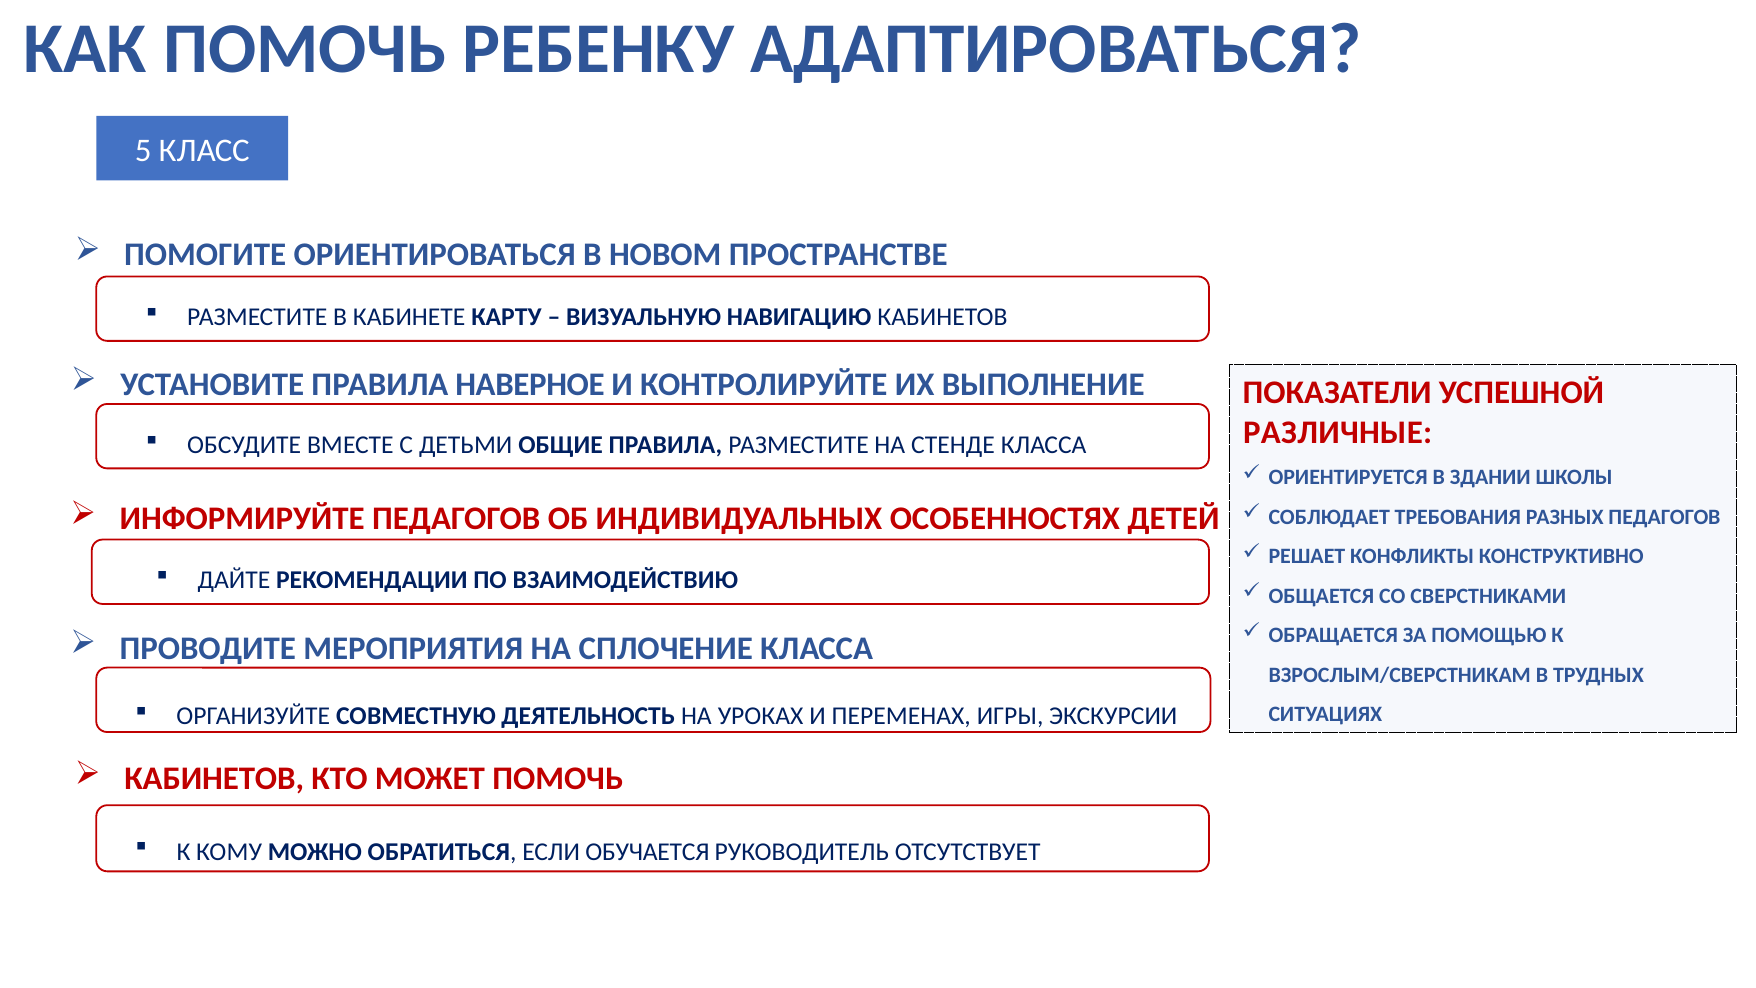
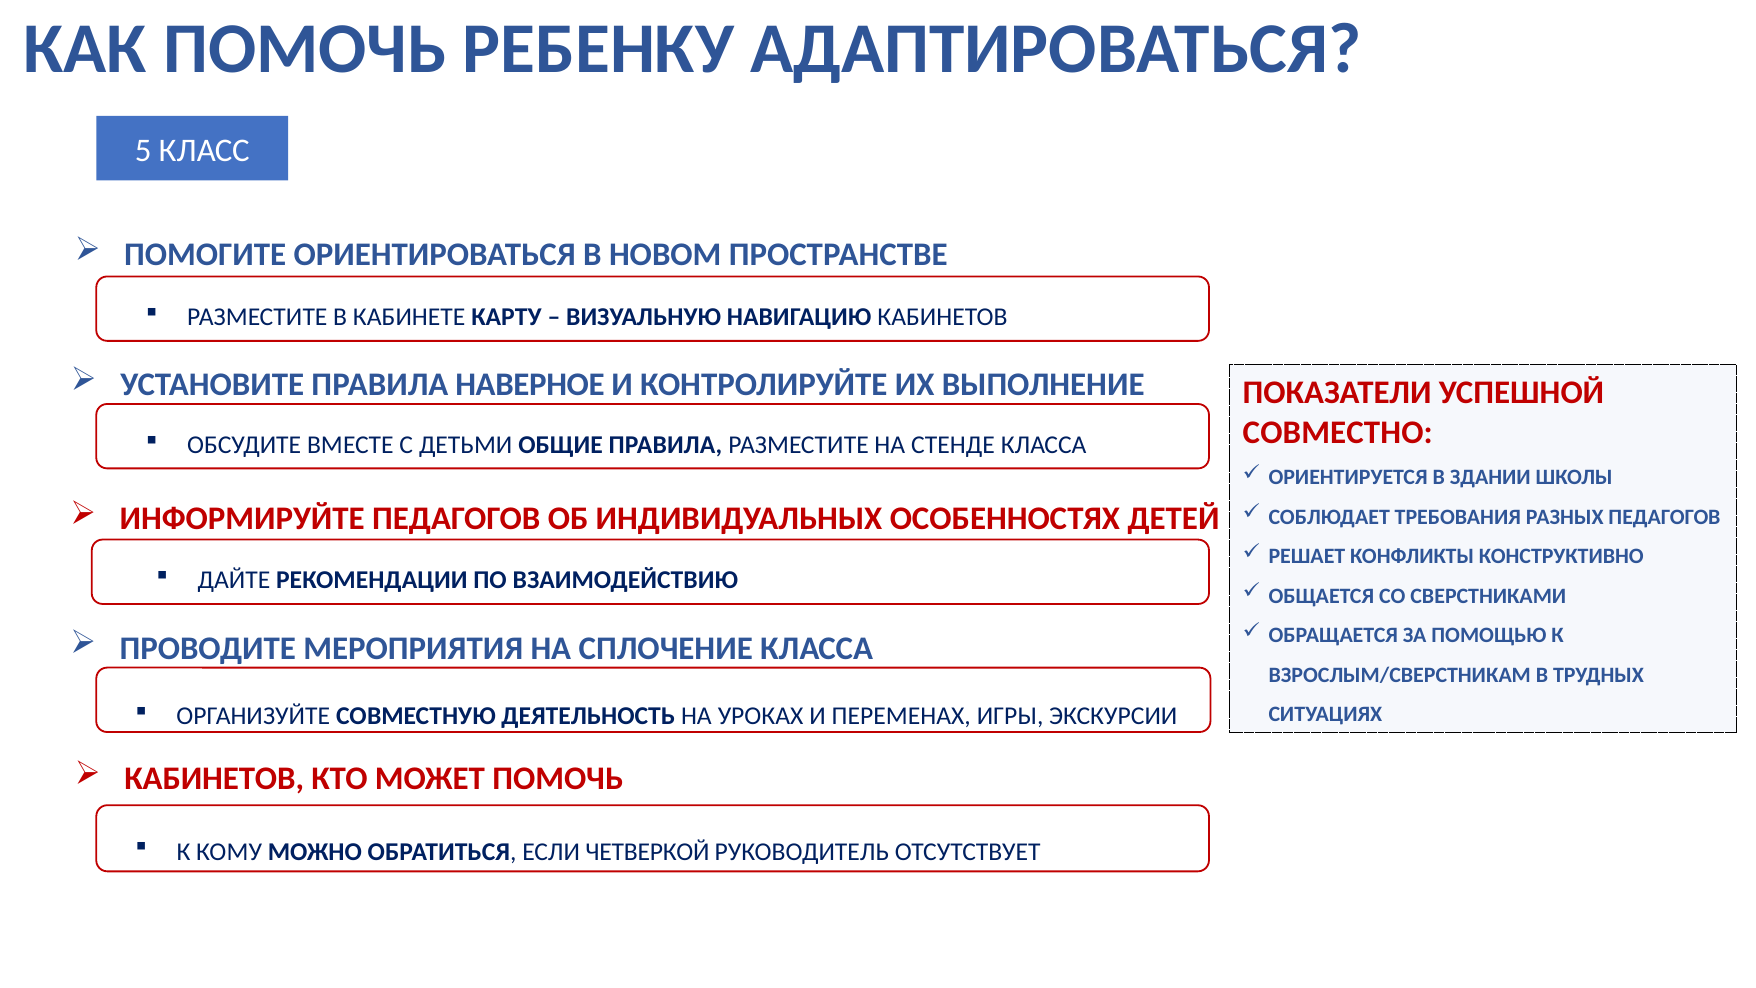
РАЗЛИЧНЫЕ: РАЗЛИЧНЫЕ -> СОВМЕСТНО
ОБУЧАЕТСЯ: ОБУЧАЕТСЯ -> ЧЕТВЕРКОЙ
